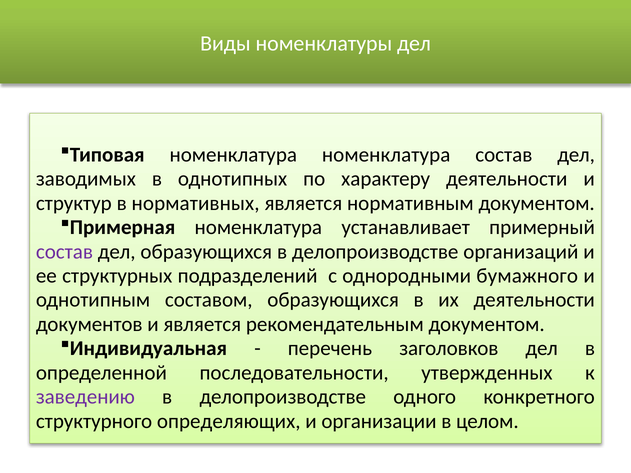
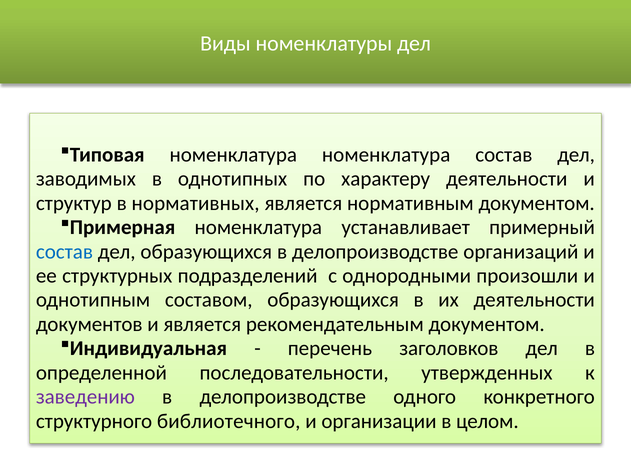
состав at (64, 252) colour: purple -> blue
бумажного: бумажного -> произошли
определяющих: определяющих -> библиотечного
